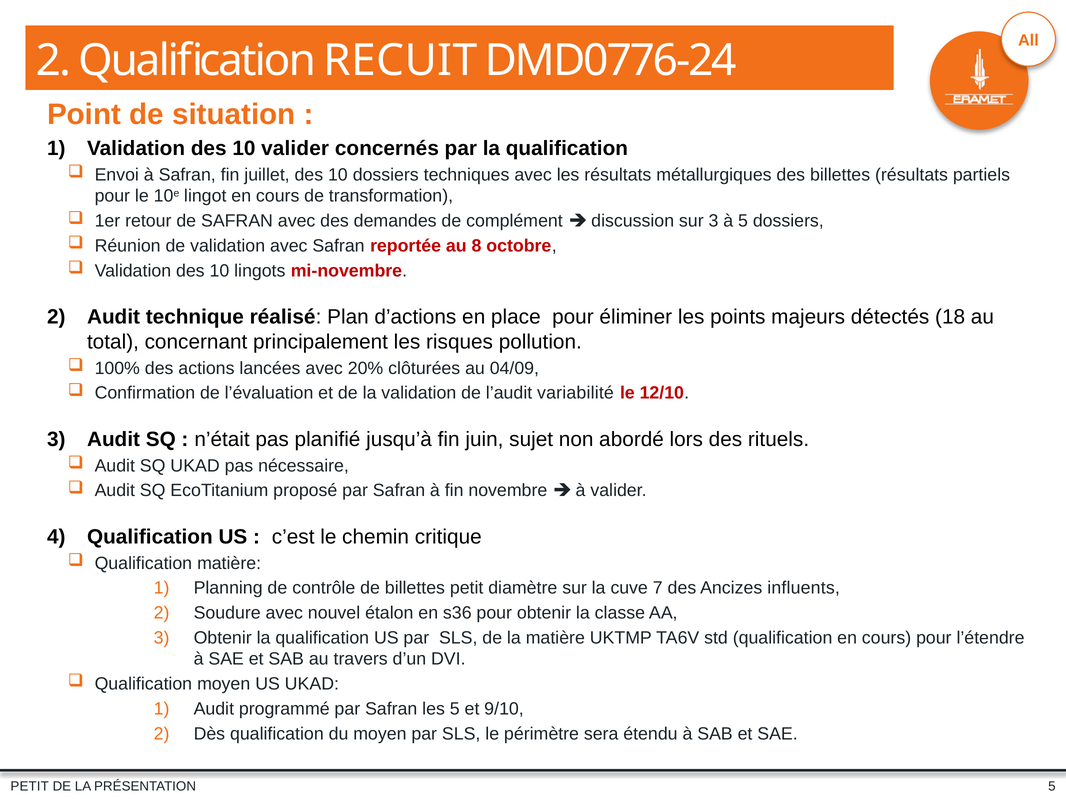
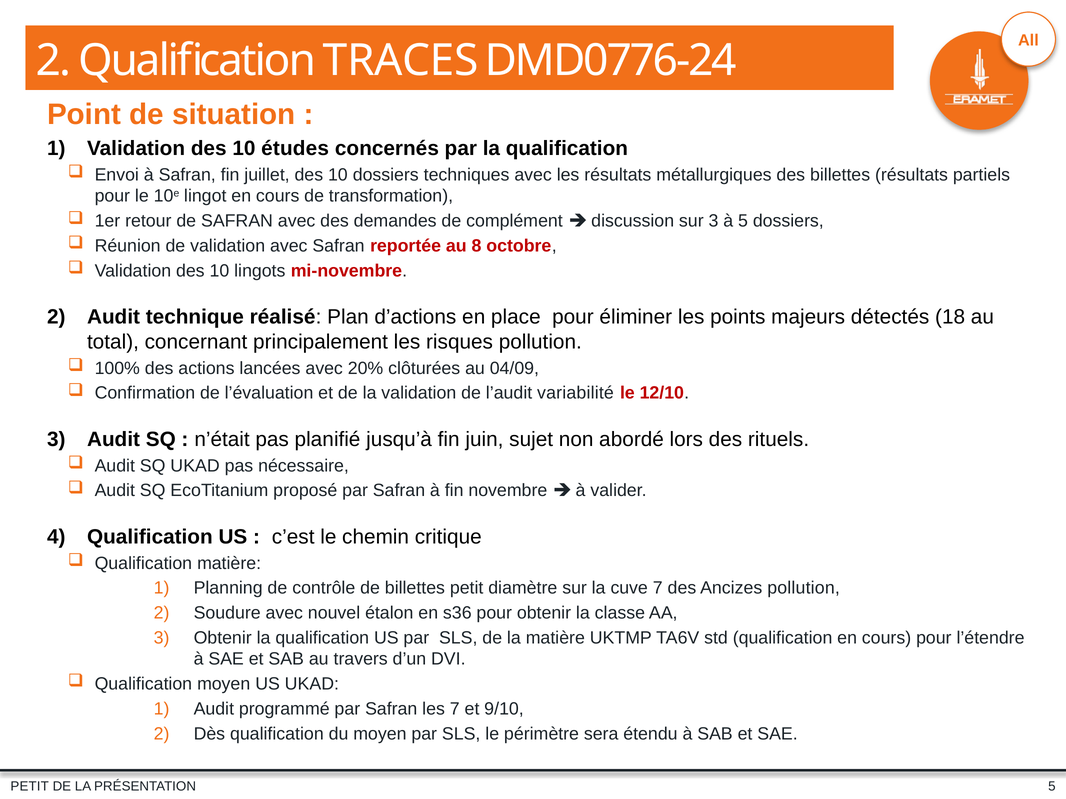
RECUIT: RECUIT -> TRACES
10 valider: valider -> études
Ancizes influents: influents -> pollution
les 5: 5 -> 7
